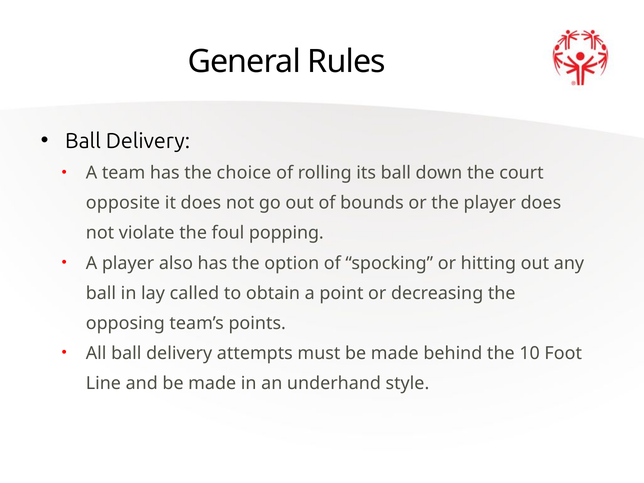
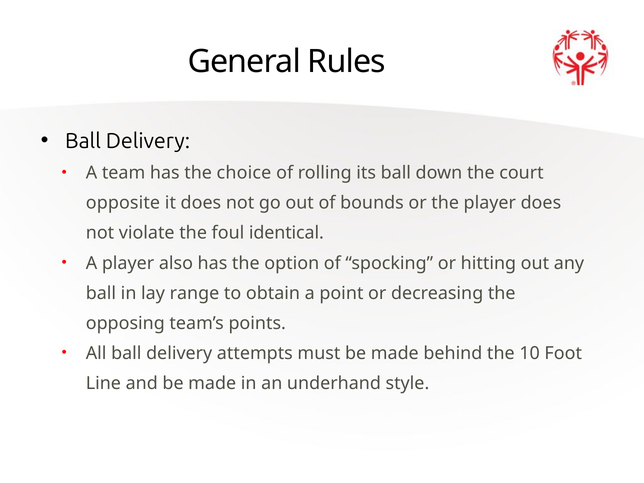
popping: popping -> identical
called: called -> range
